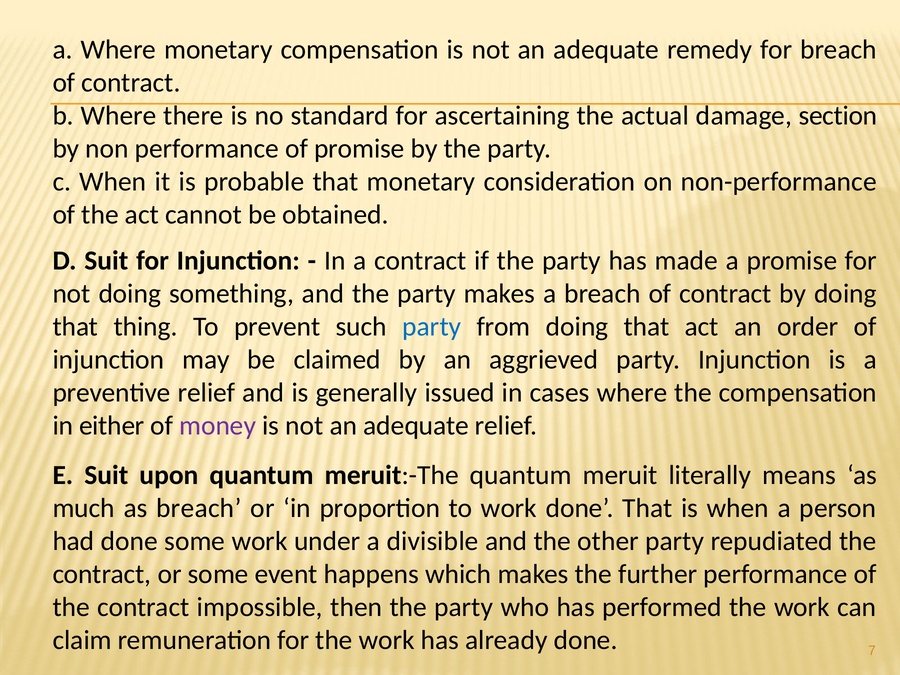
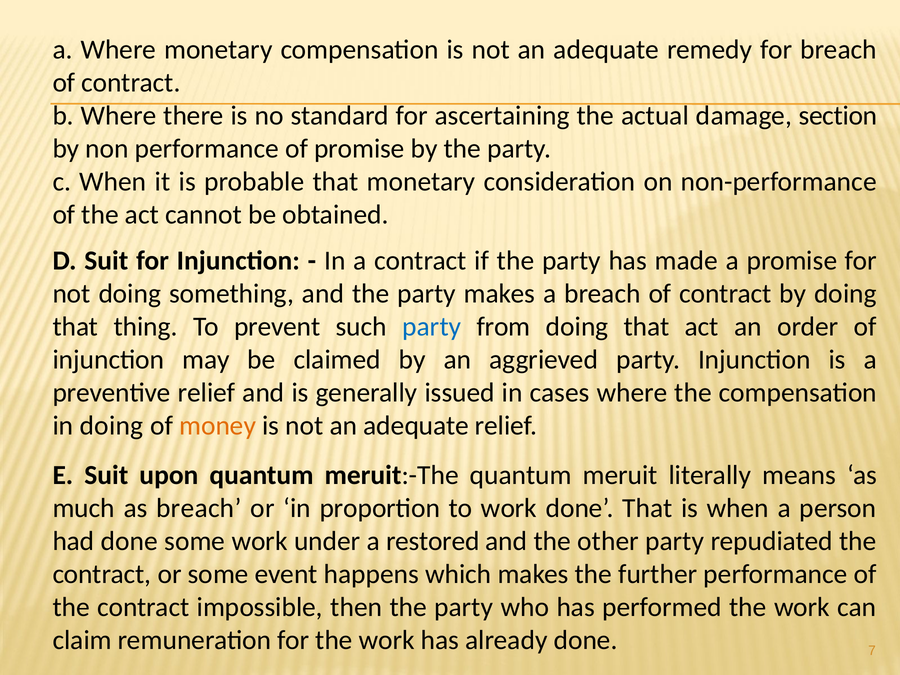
in either: either -> doing
money colour: purple -> orange
divisible: divisible -> restored
